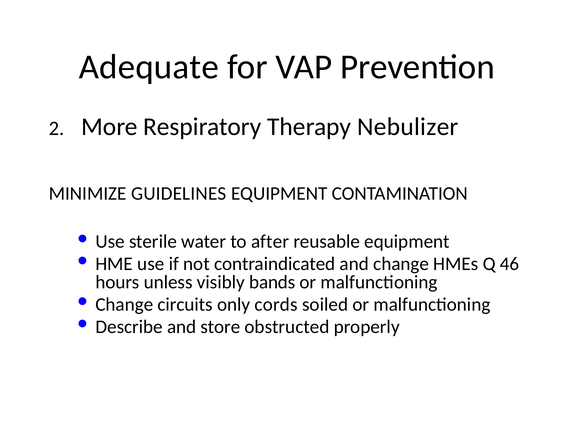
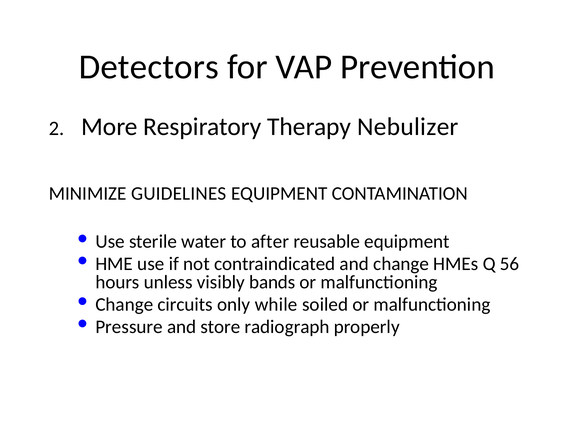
Adequate: Adequate -> Detectors
46: 46 -> 56
cords: cords -> while
Describe: Describe -> Pressure
obstructed: obstructed -> radiograph
